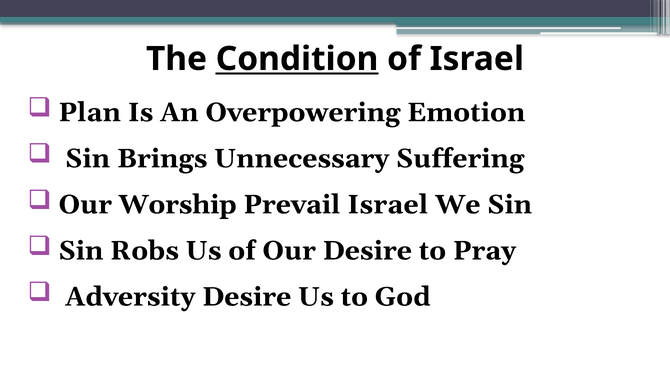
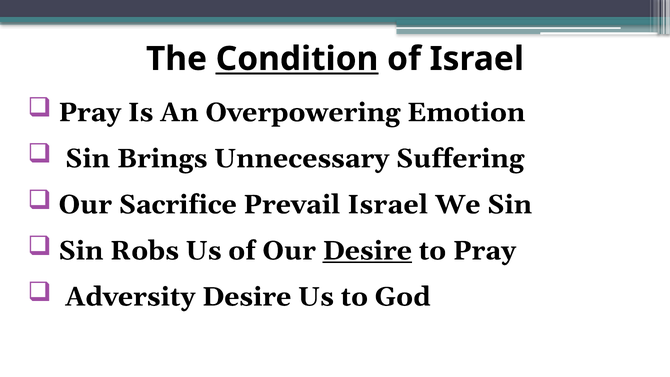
Plan at (90, 112): Plan -> Pray
Worship: Worship -> Sacrifice
Desire at (367, 251) underline: none -> present
